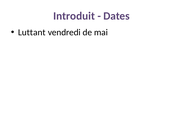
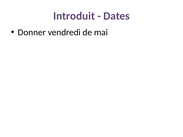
Luttant: Luttant -> Donner
